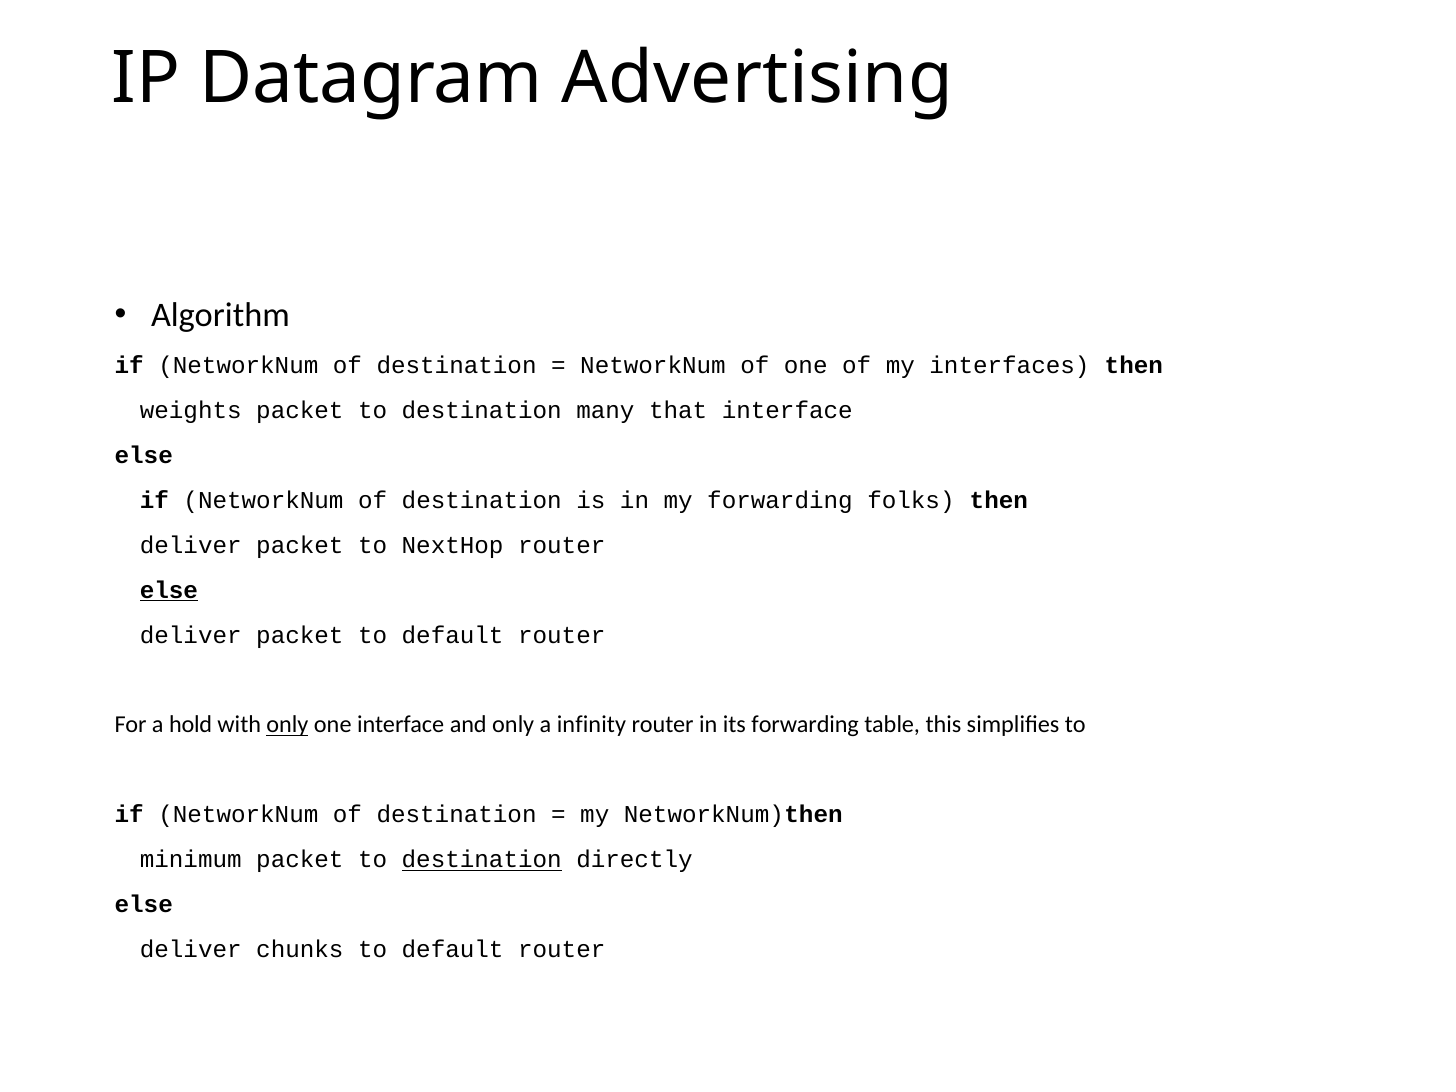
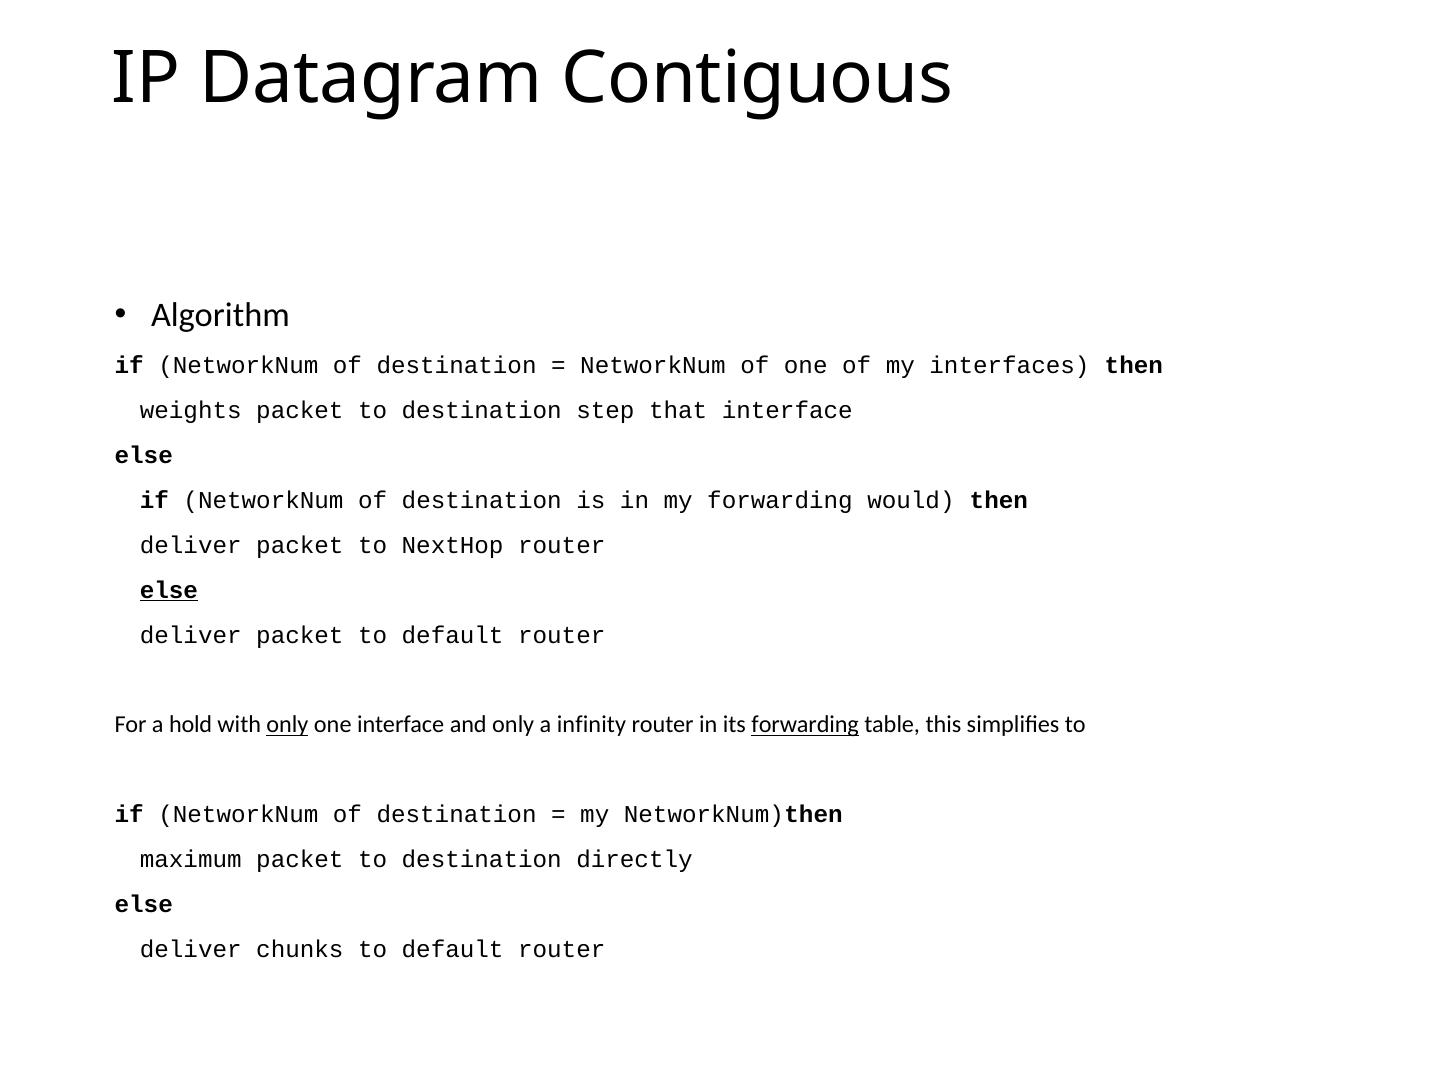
Advertising: Advertising -> Contiguous
many: many -> step
folks: folks -> would
forwarding at (805, 725) underline: none -> present
minimum: minimum -> maximum
destination at (482, 860) underline: present -> none
